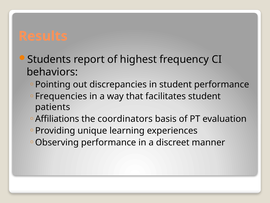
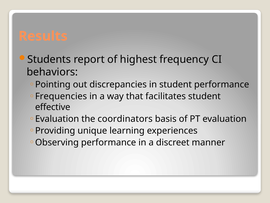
patients: patients -> effective
Affiliations at (57, 119): Affiliations -> Evaluation
